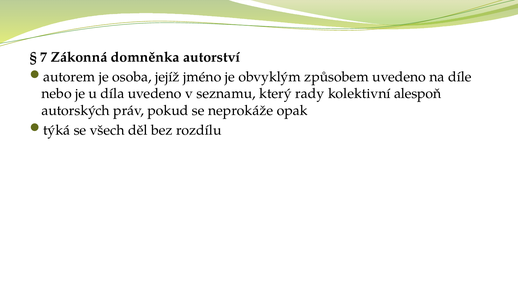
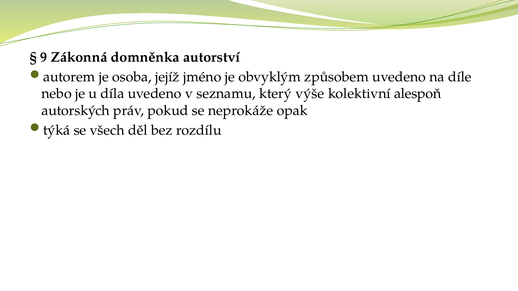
7: 7 -> 9
rady: rady -> výše
